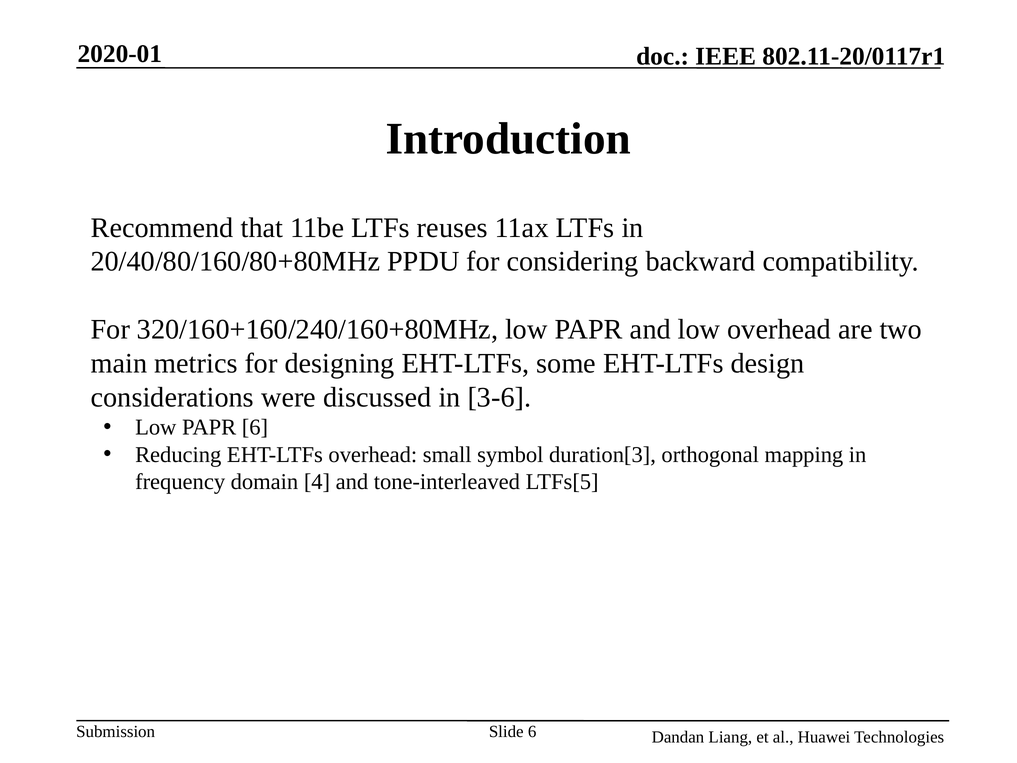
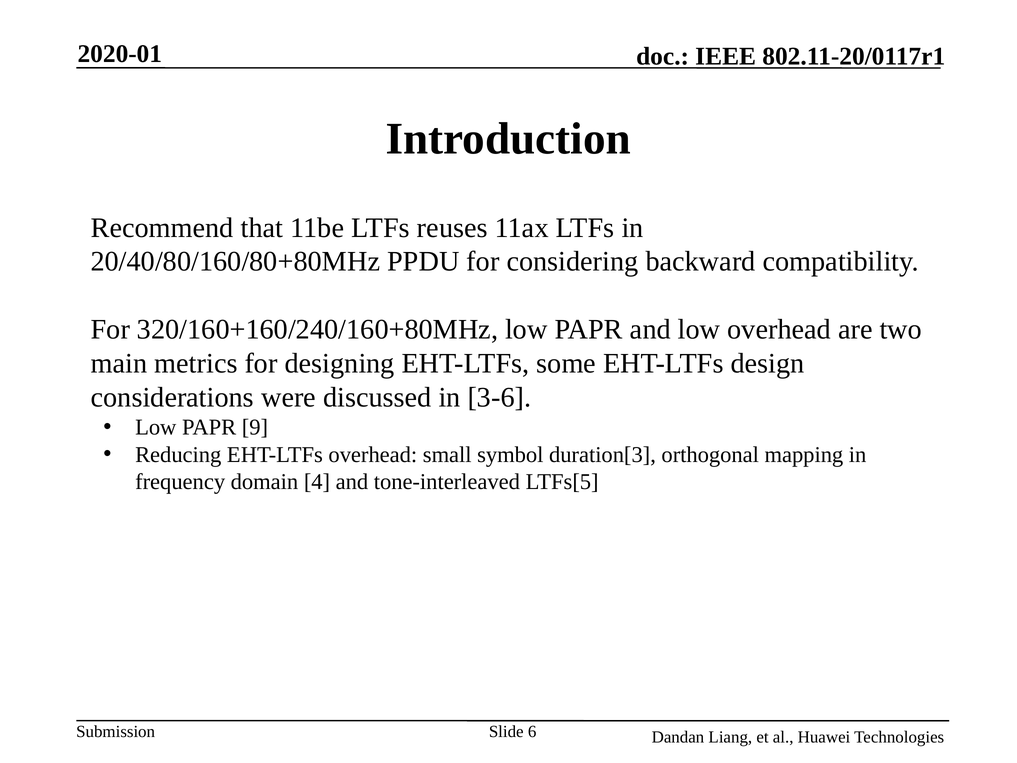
PAPR 6: 6 -> 9
